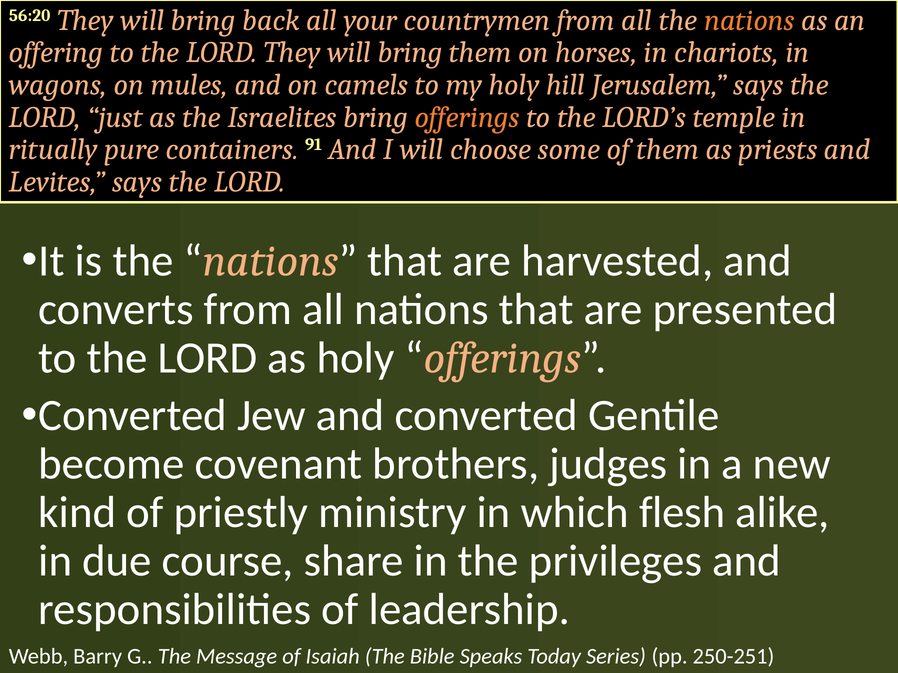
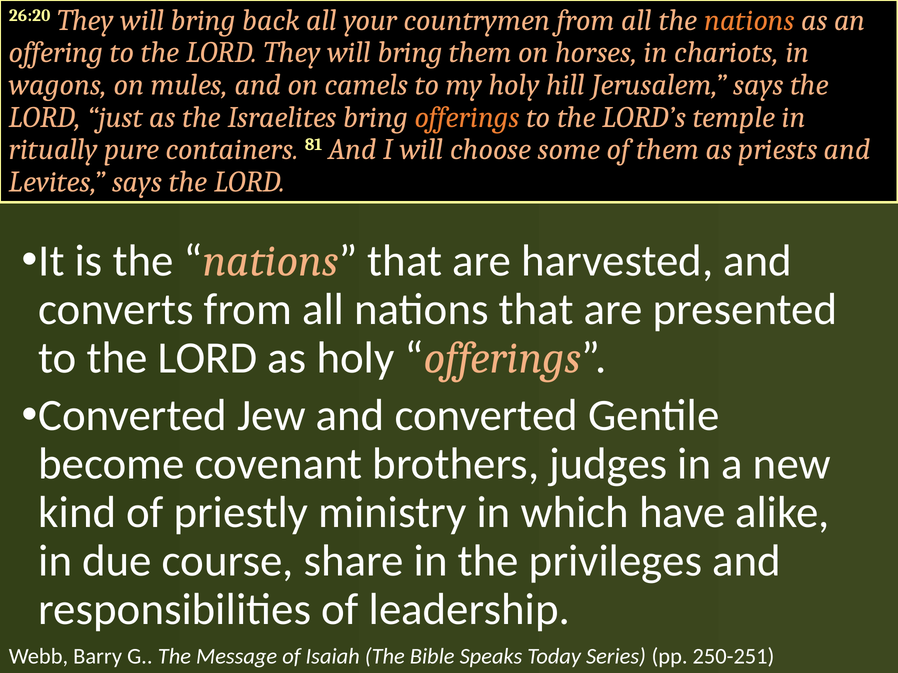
56:20: 56:20 -> 26:20
91: 91 -> 81
flesh: flesh -> have
